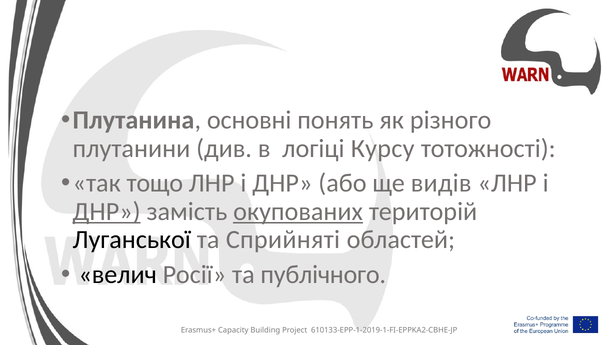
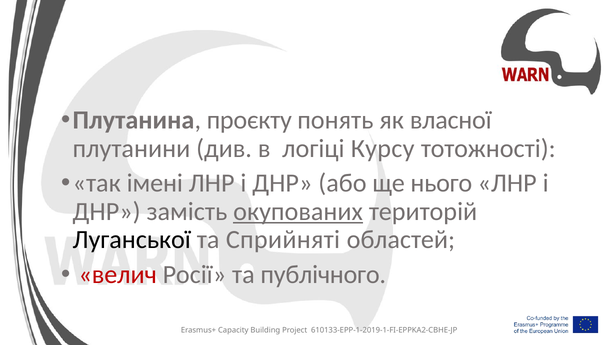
основні: основні -> проєкту
різного: різного -> власної
тощо: тощо -> імені
видів: видів -> нього
ДНР at (107, 211) underline: present -> none
велич colour: black -> red
